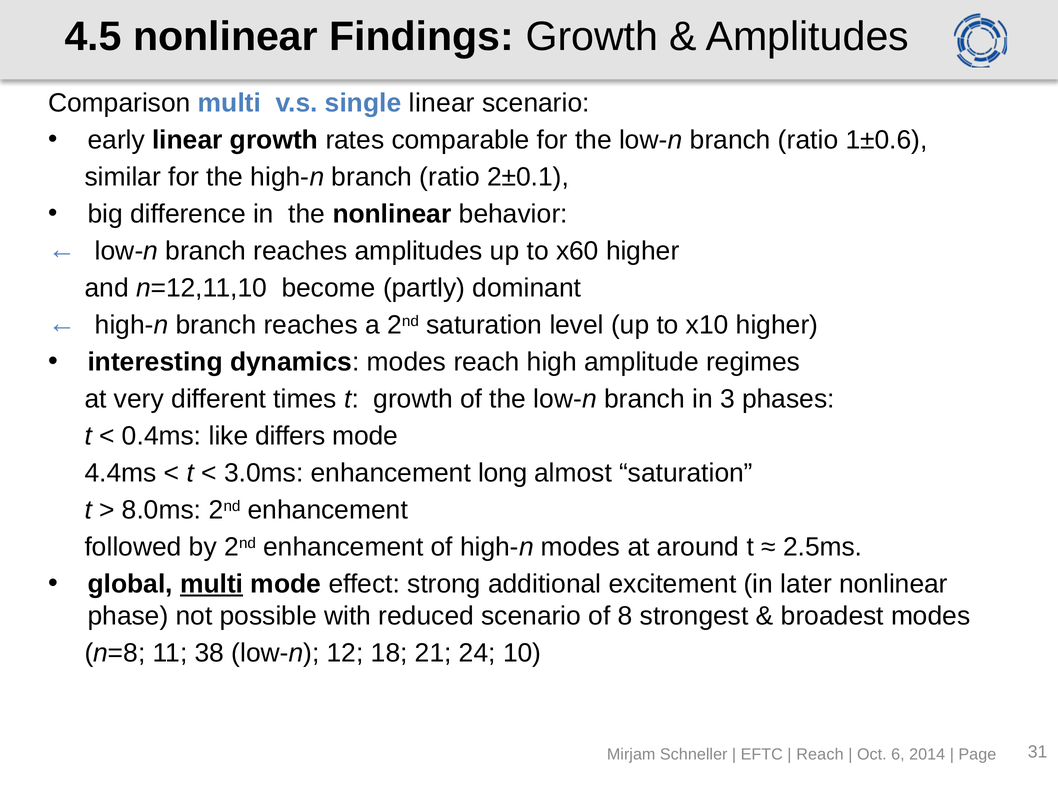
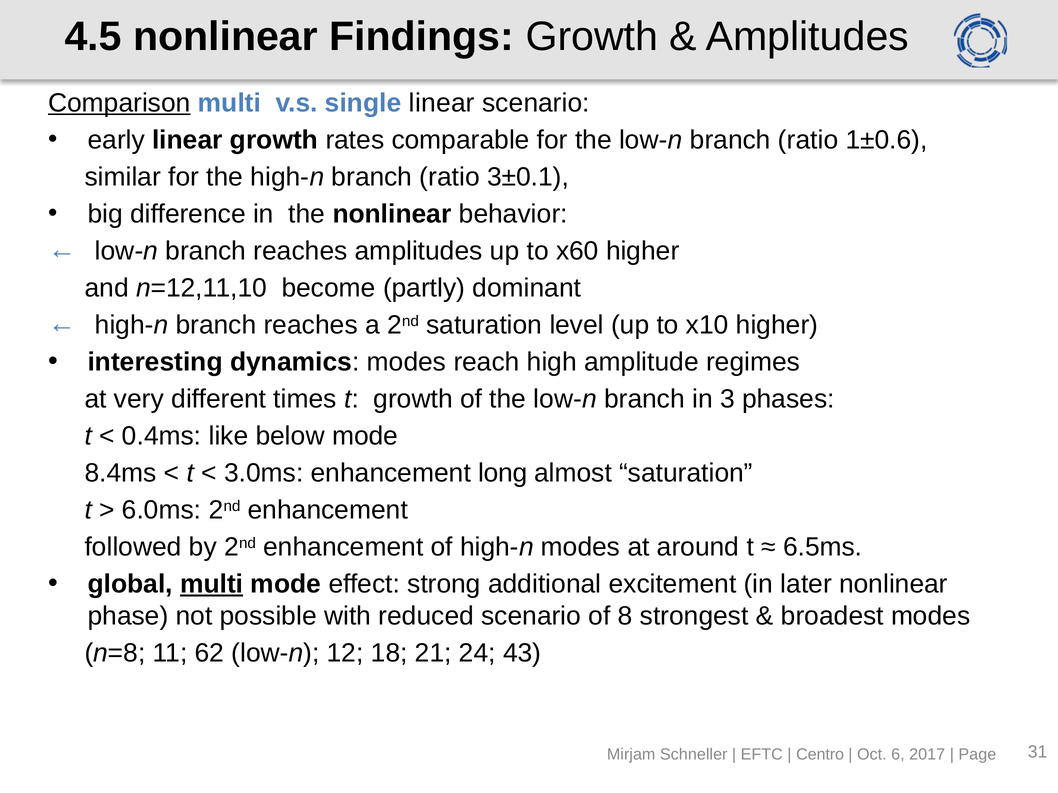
Comparison underline: none -> present
2±0.1: 2±0.1 -> 3±0.1
differs: differs -> below
4.4ms: 4.4ms -> 8.4ms
8.0ms: 8.0ms -> 6.0ms
2.5ms: 2.5ms -> 6.5ms
38: 38 -> 62
10: 10 -> 43
Reach at (820, 755): Reach -> Centro
2014: 2014 -> 2017
